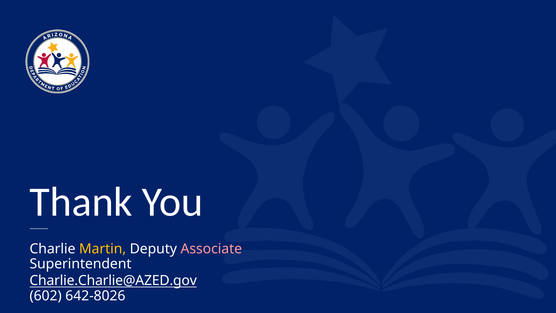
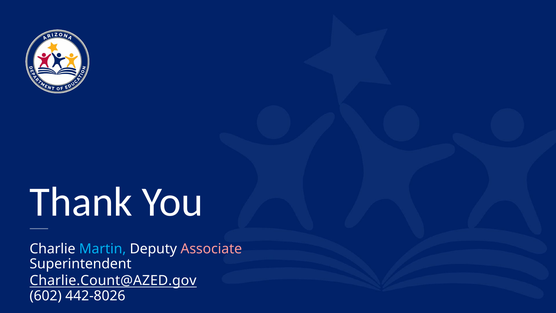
Martin colour: yellow -> light blue
Charlie.Charlie@AZED.gov: Charlie.Charlie@AZED.gov -> Charlie.Count@AZED.gov
642-8026: 642-8026 -> 442-8026
